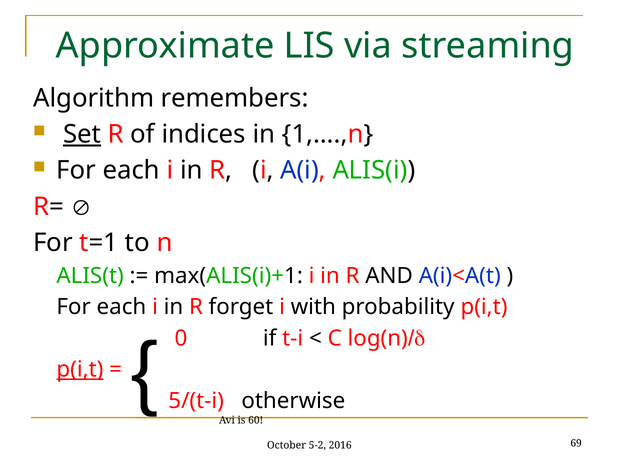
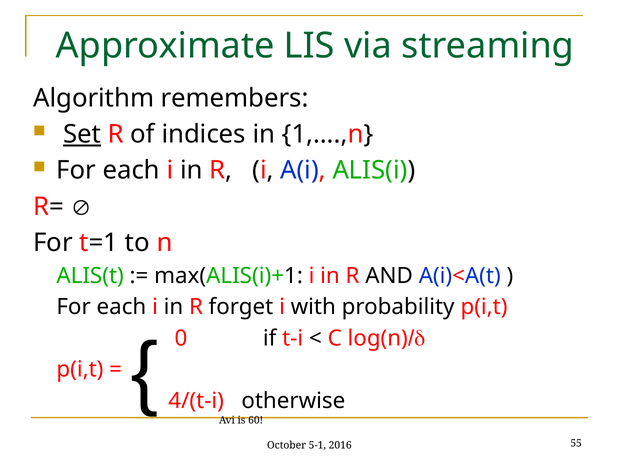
p(i,t at (80, 370) underline: present -> none
5/(t-i: 5/(t-i -> 4/(t-i
5-2: 5-2 -> 5-1
69: 69 -> 55
